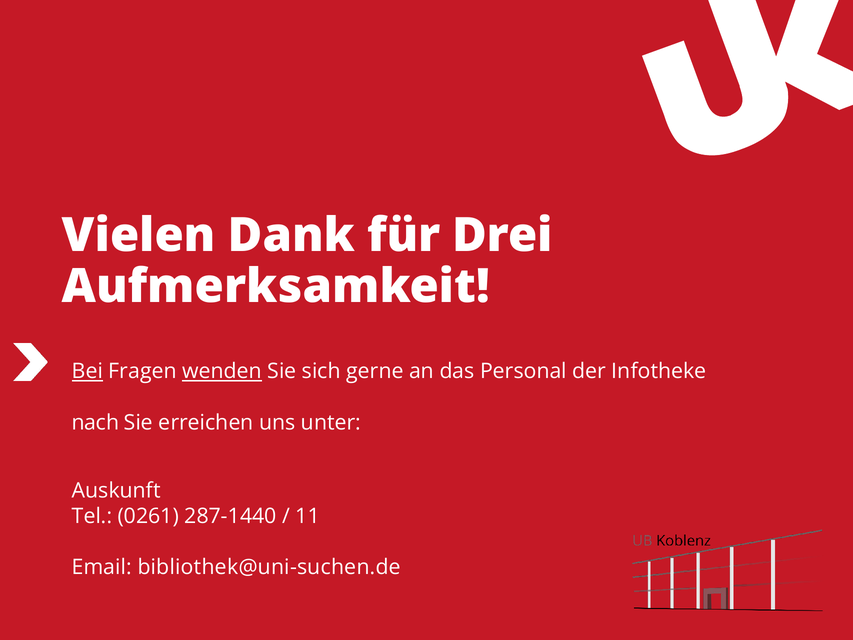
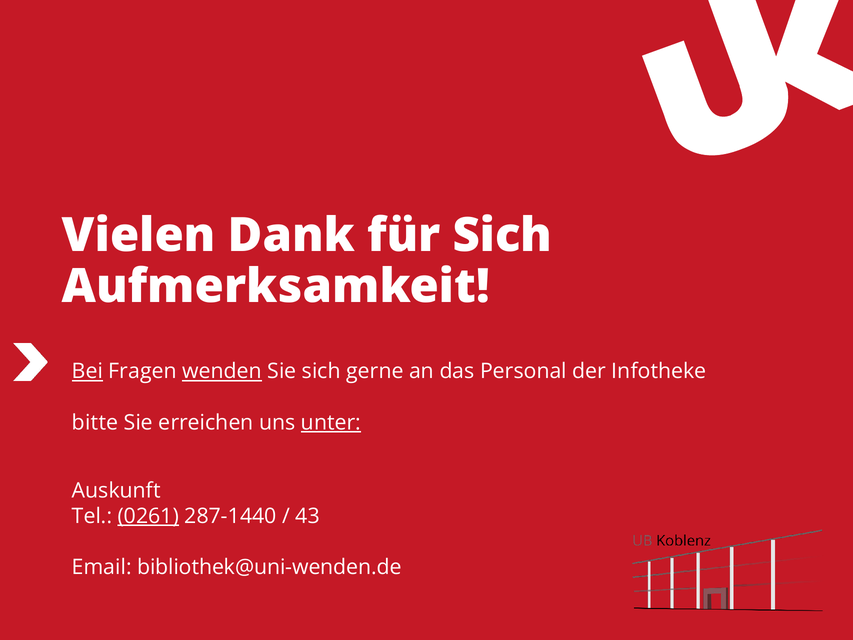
für Drei: Drei -> Sich
nach: nach -> bitte
unter underline: none -> present
0261 underline: none -> present
11: 11 -> 43
bibliothek@uni-suchen.de: bibliothek@uni-suchen.de -> bibliothek@uni-wenden.de
